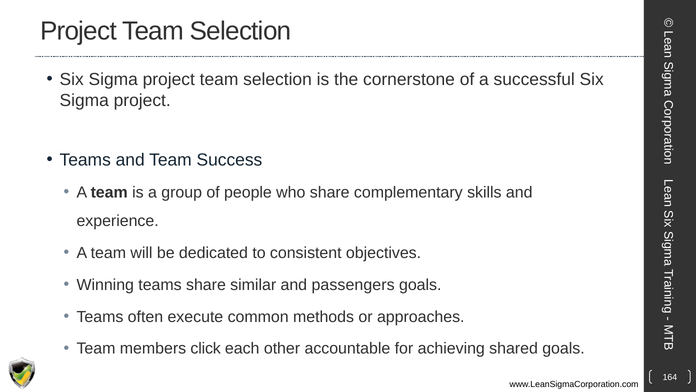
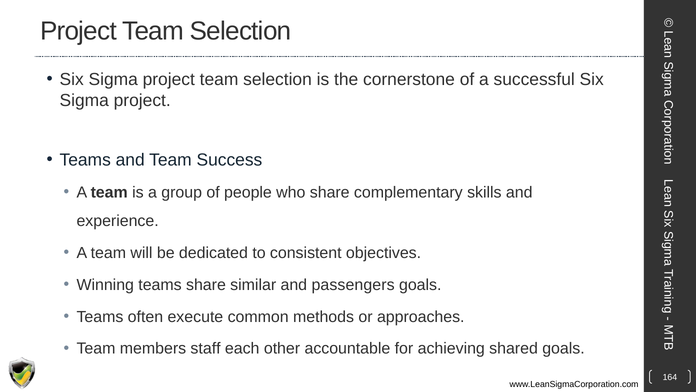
click: click -> staff
